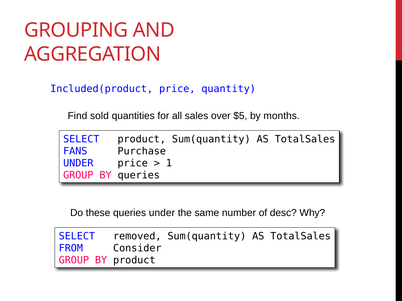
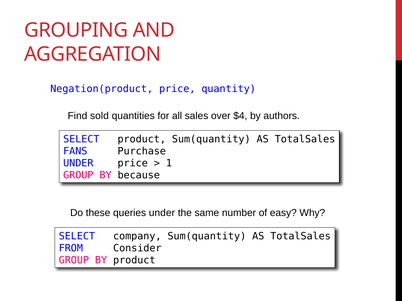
Included(product: Included(product -> Negation(product
$5: $5 -> $4
months: months -> authors
BY queries: queries -> because
desc: desc -> easy
removed: removed -> company
